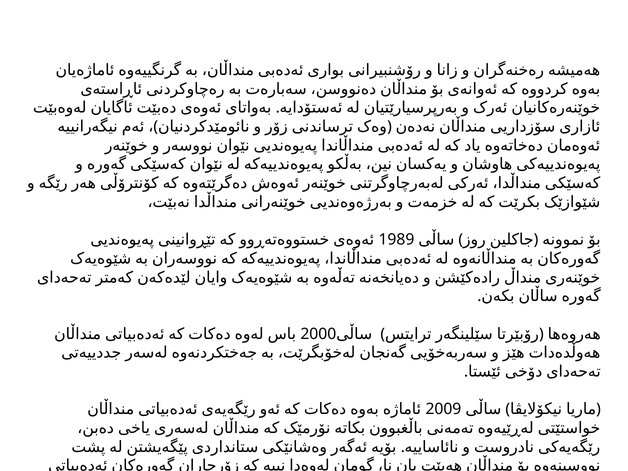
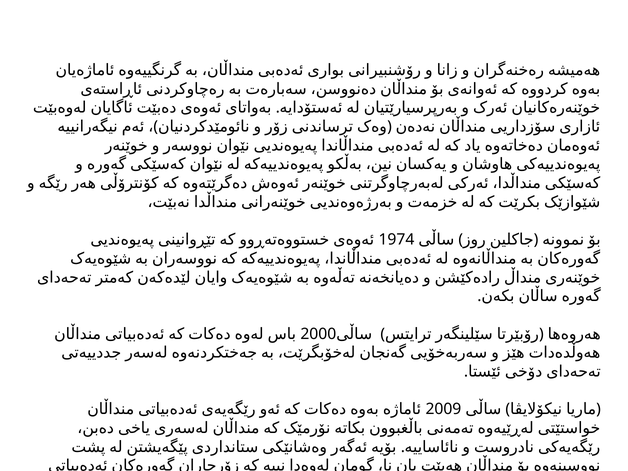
1989: 1989 -> 1974
